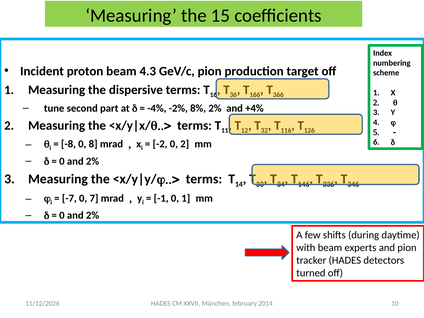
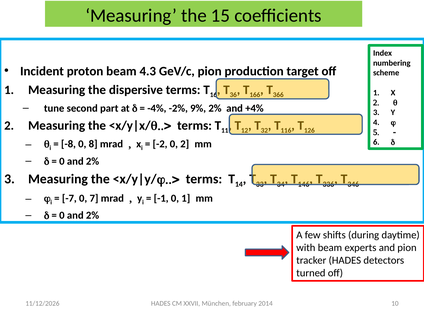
8%: 8% -> 9%
